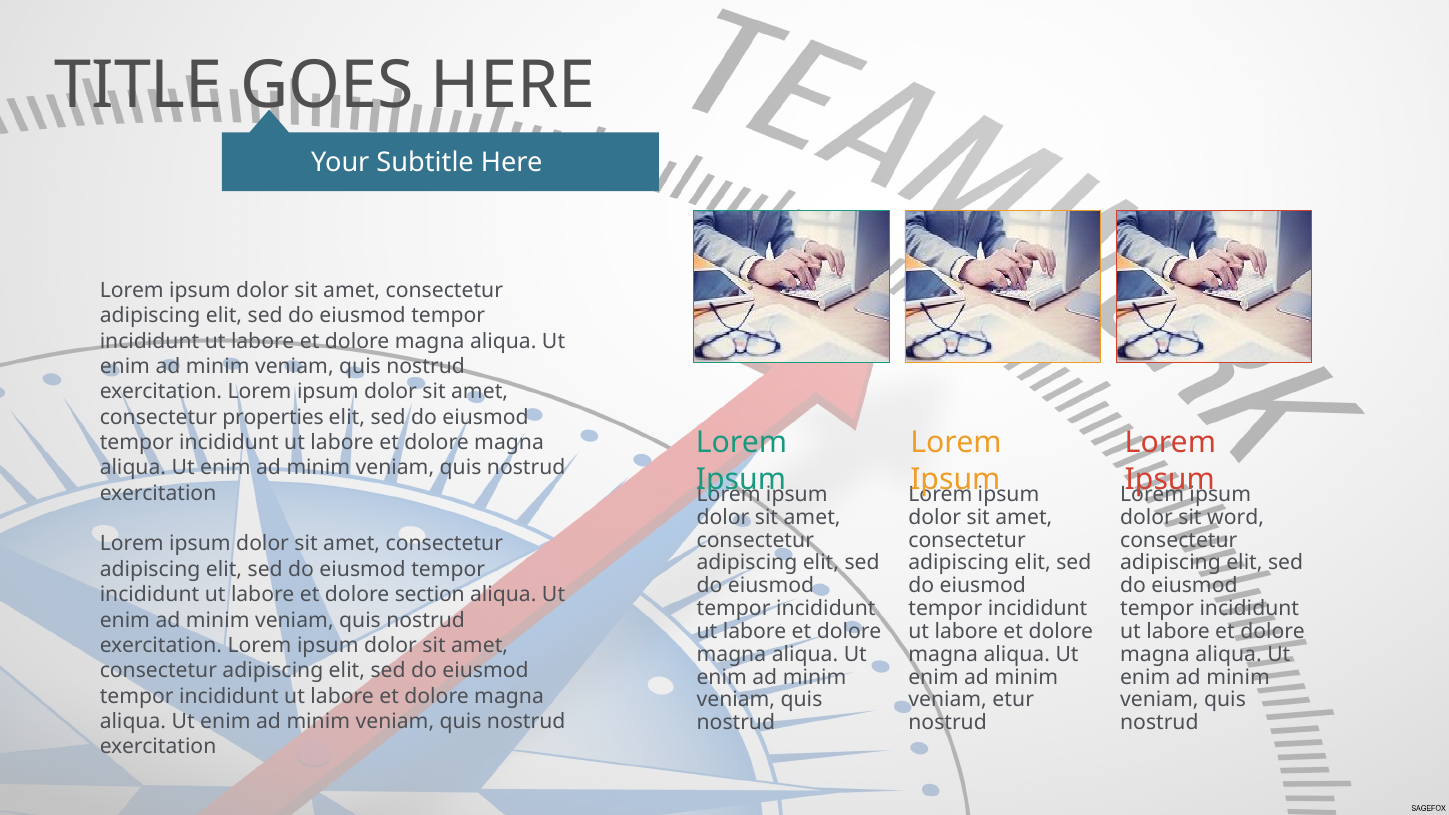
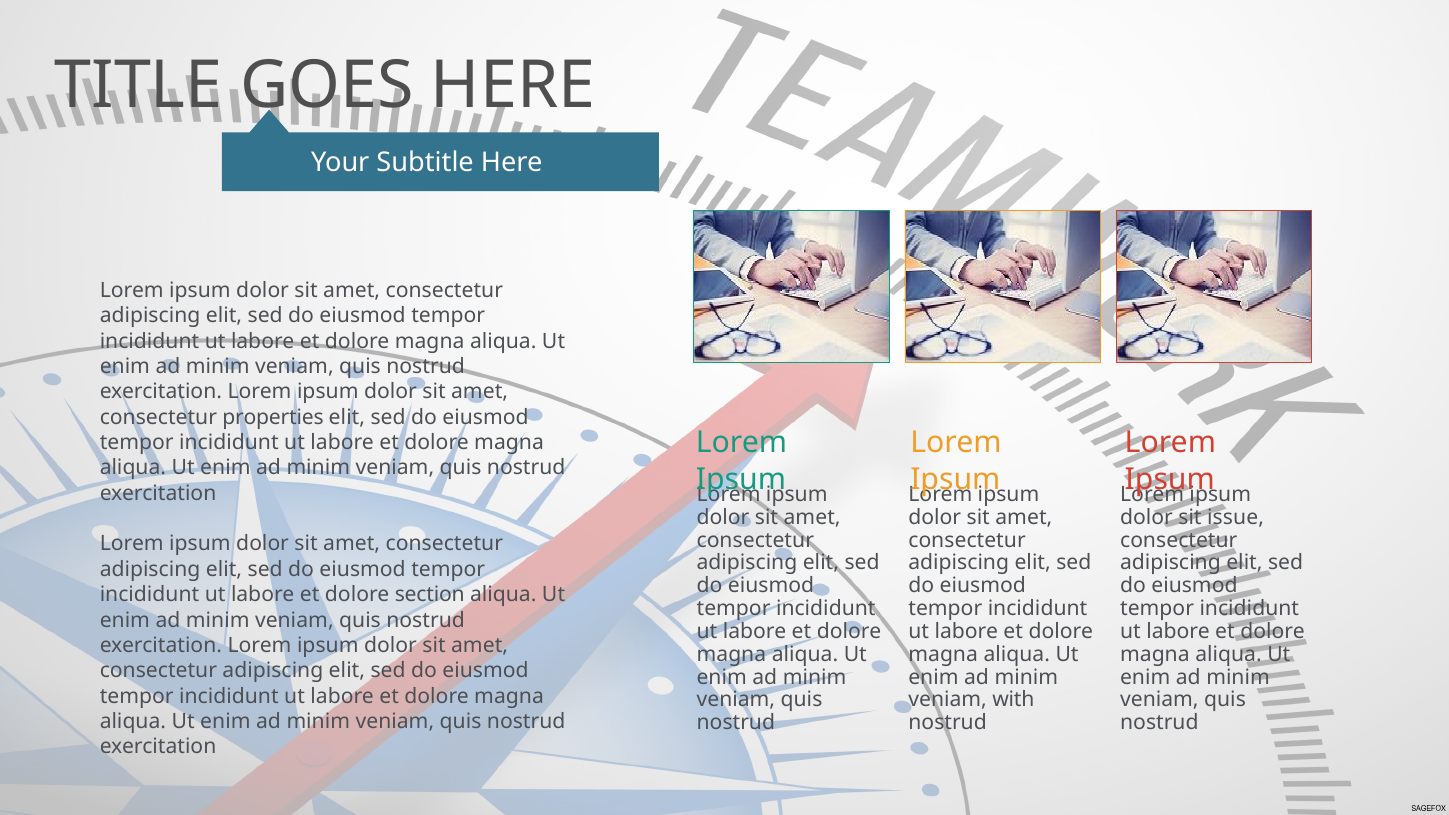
word: word -> issue
etur: etur -> with
